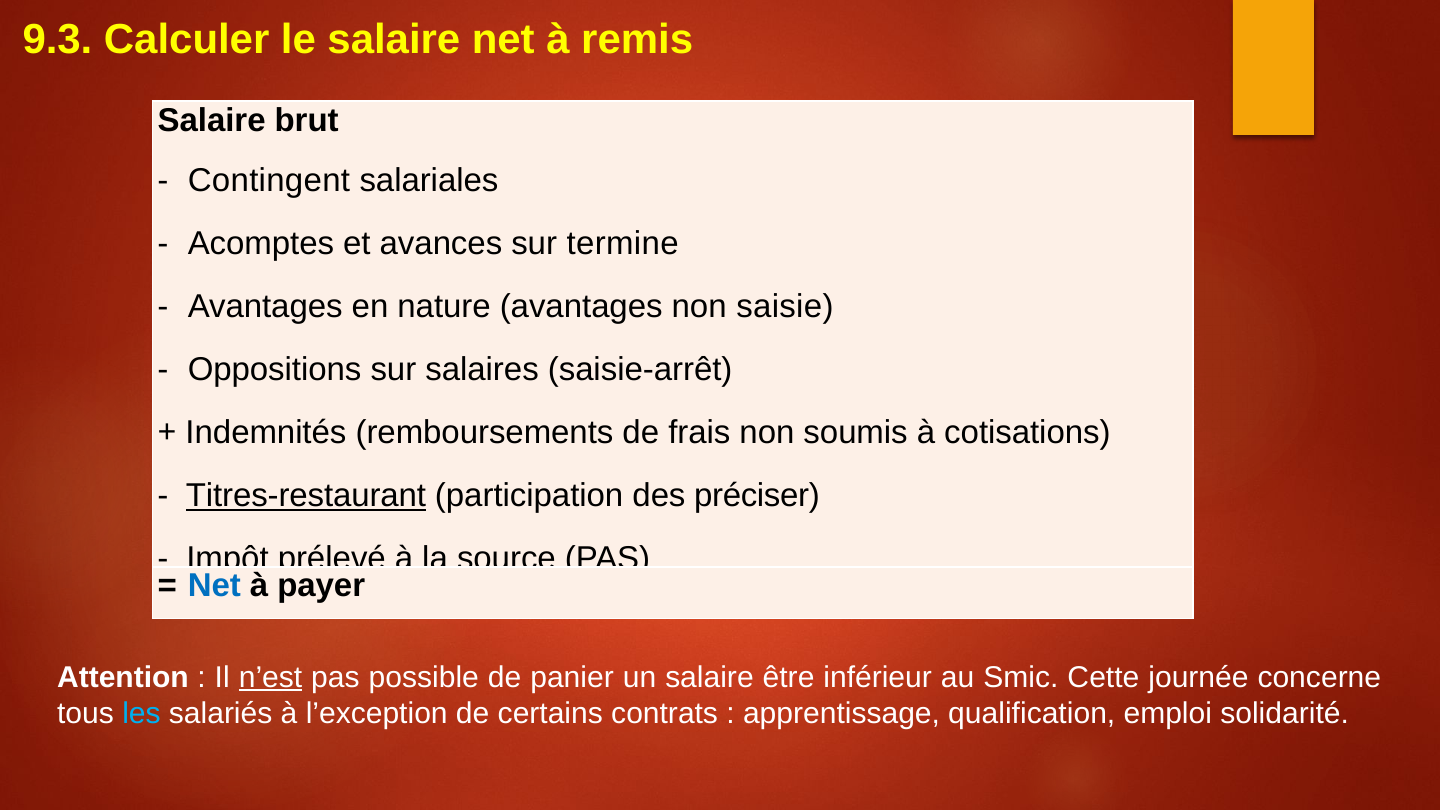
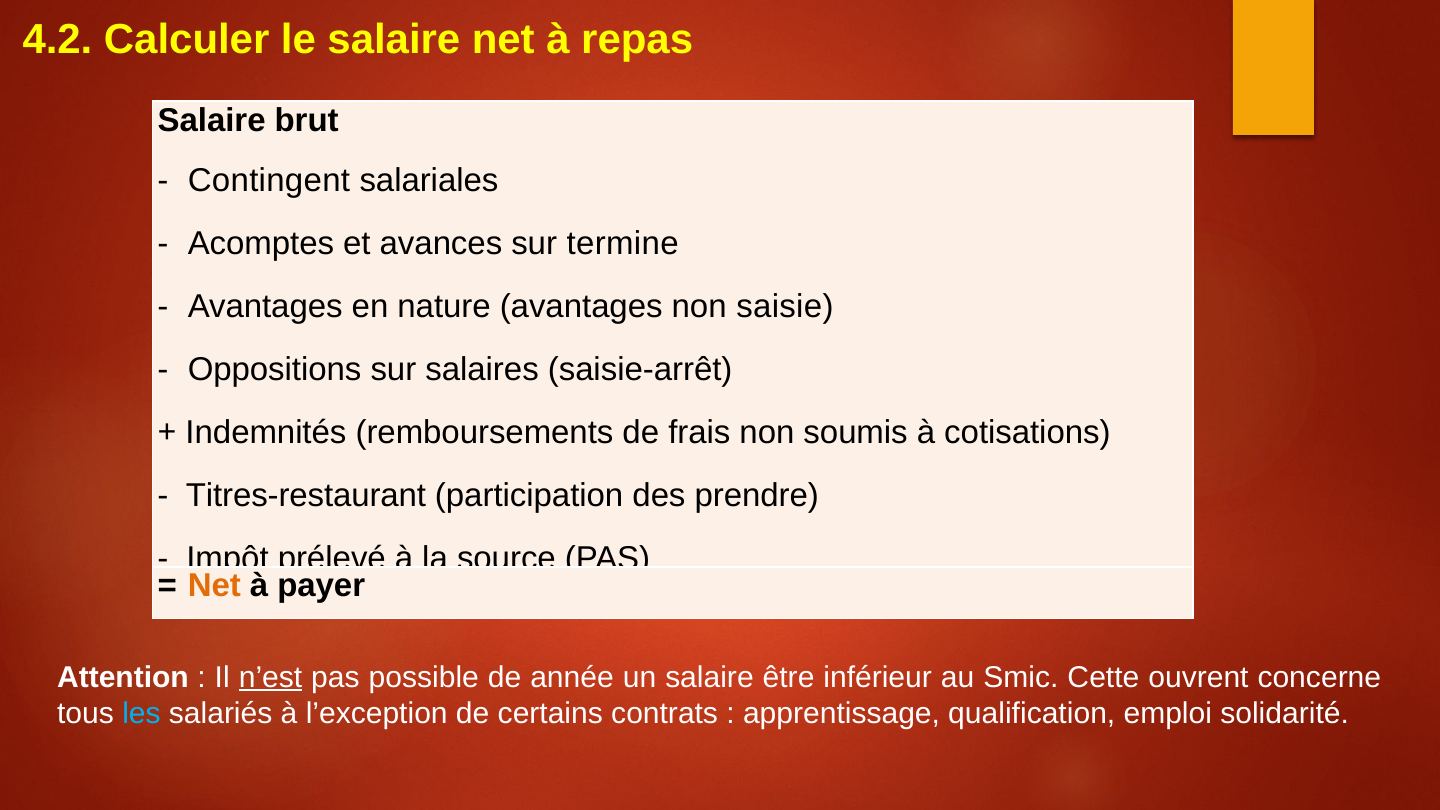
9.3: 9.3 -> 4.2
remis: remis -> repas
Titres-restaurant underline: present -> none
préciser: préciser -> prendre
Net at (214, 586) colour: blue -> orange
panier: panier -> année
journée: journée -> ouvrent
